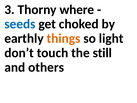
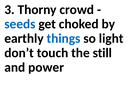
where: where -> crowd
things colour: orange -> blue
others: others -> power
